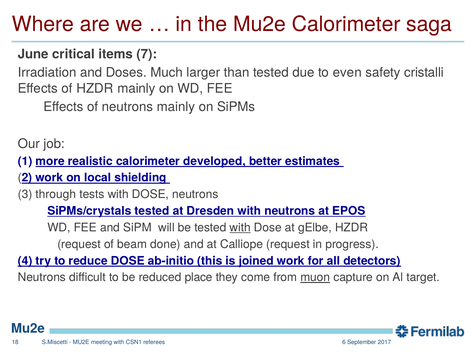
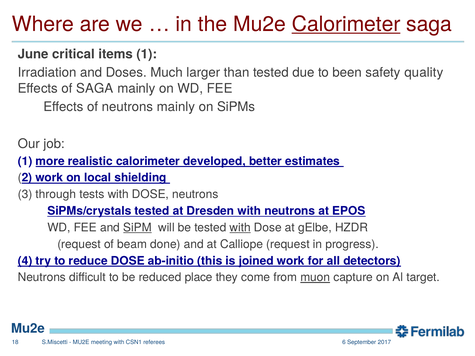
Calorimeter at (346, 24) underline: none -> present
items 7: 7 -> 1
even: even -> been
cristalli: cristalli -> quality
of HZDR: HZDR -> SAGA
SiPM underline: none -> present
